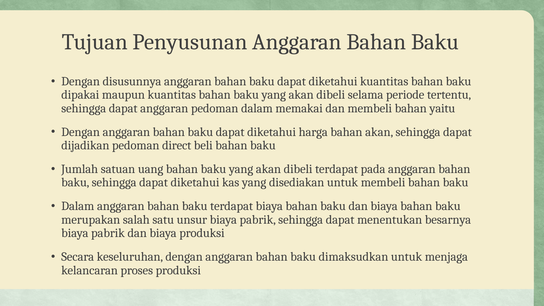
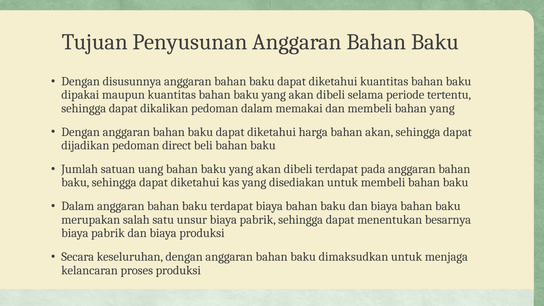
dapat anggaran: anggaran -> dikalikan
bahan yaitu: yaitu -> yang
